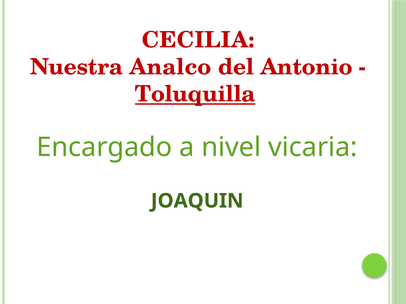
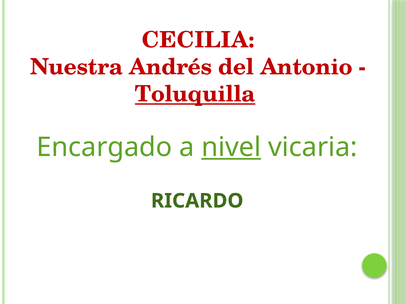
Analco: Analco -> Andrés
nivel underline: none -> present
JOAQUIN: JOAQUIN -> RICARDO
